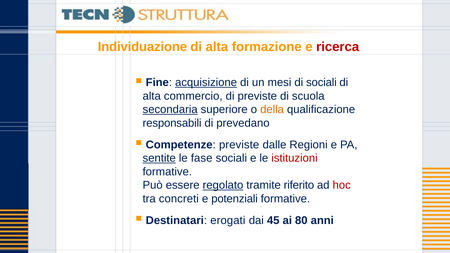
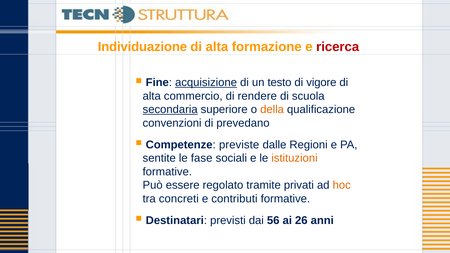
mesi: mesi -> testo
di sociali: sociali -> vigore
di previste: previste -> rendere
responsabili: responsabili -> convenzioni
sentite underline: present -> none
istituzioni colour: red -> orange
regolato underline: present -> none
riferito: riferito -> privati
hoc colour: red -> orange
potenziali: potenziali -> contributi
erogati: erogati -> previsti
45: 45 -> 56
80: 80 -> 26
